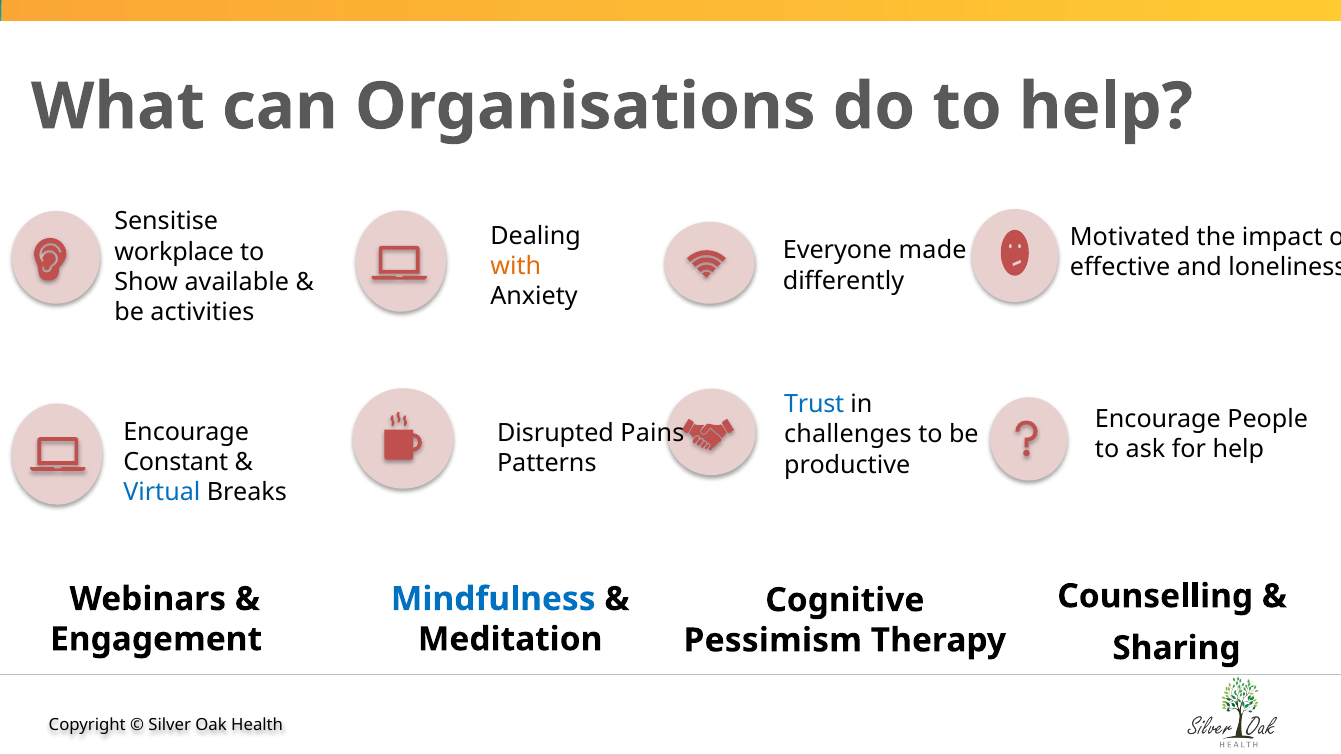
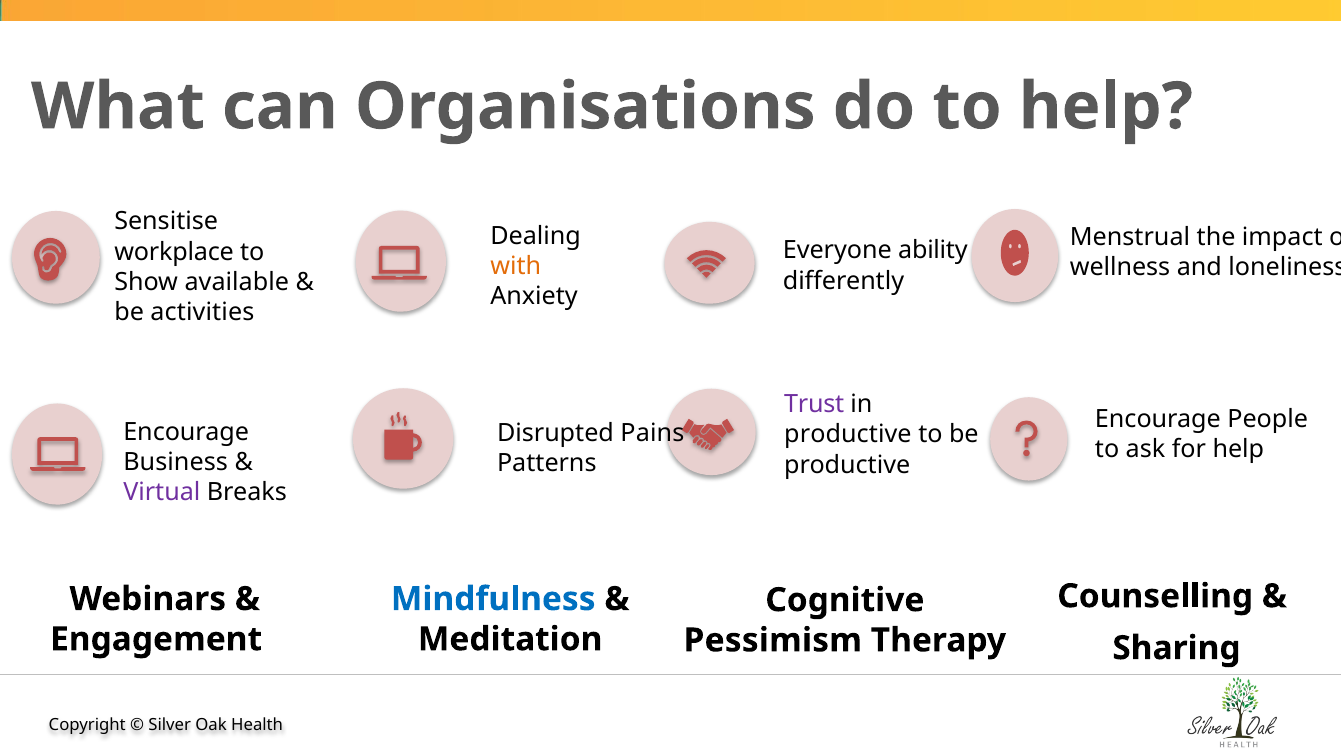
Motivated: Motivated -> Menstrual
made: made -> ability
effective: effective -> wellness
Trust colour: blue -> purple
challenges at (848, 435): challenges -> productive
Constant: Constant -> Business
Virtual colour: blue -> purple
